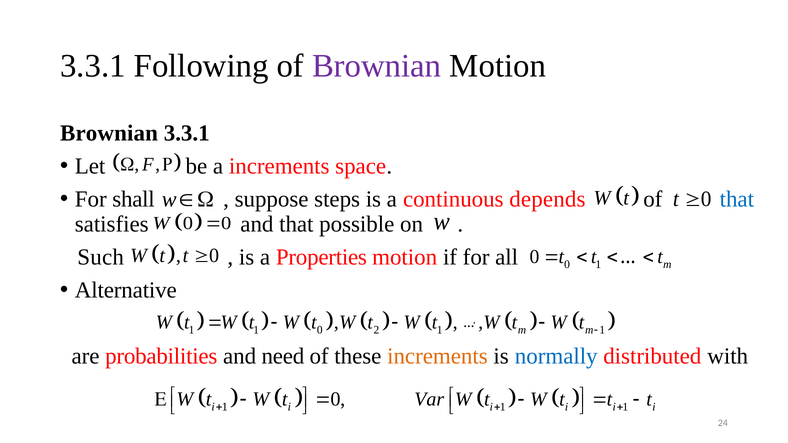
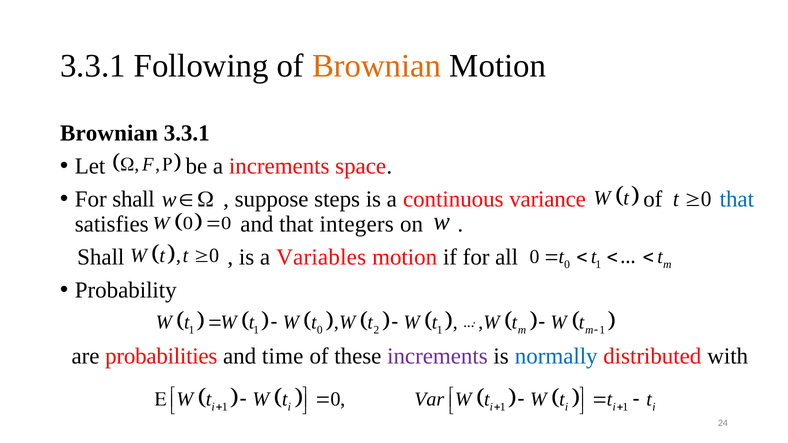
Brownian at (377, 66) colour: purple -> orange
depends: depends -> variance
possible: possible -> integers
Such at (101, 257): Such -> Shall
Properties: Properties -> Variables
Alternative: Alternative -> Probability
need: need -> time
increments at (437, 356) colour: orange -> purple
